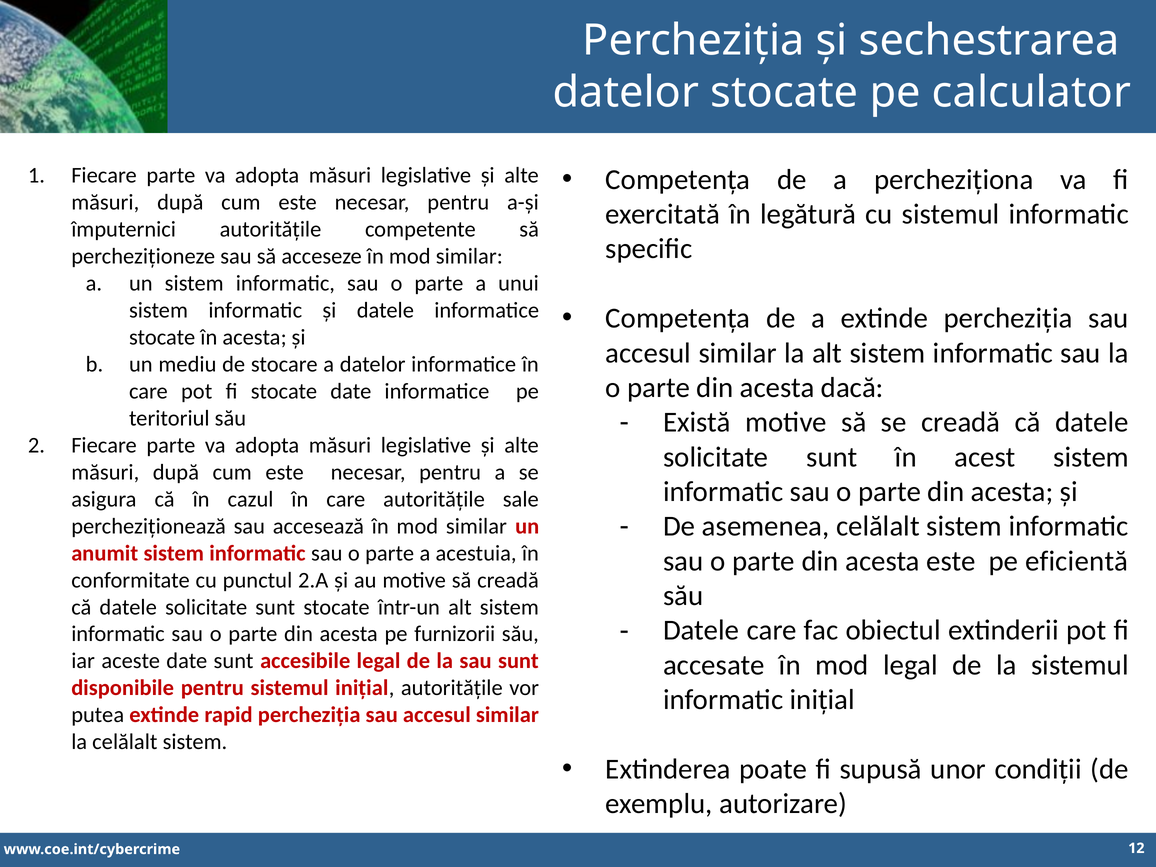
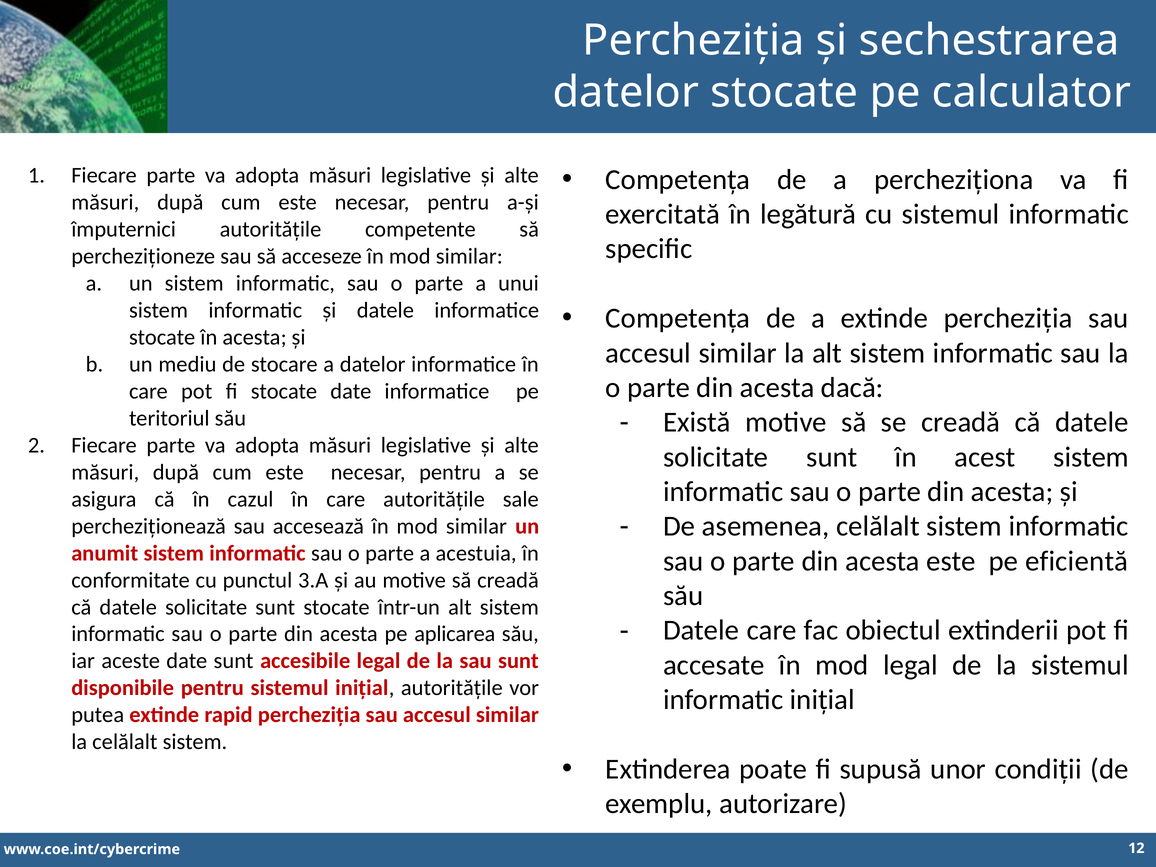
2.A: 2.A -> 3.A
furnizorii: furnizorii -> aplicarea
